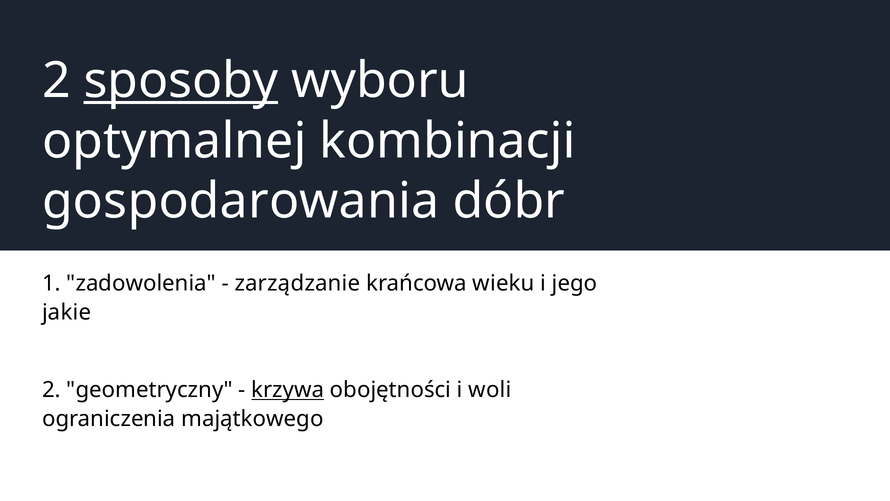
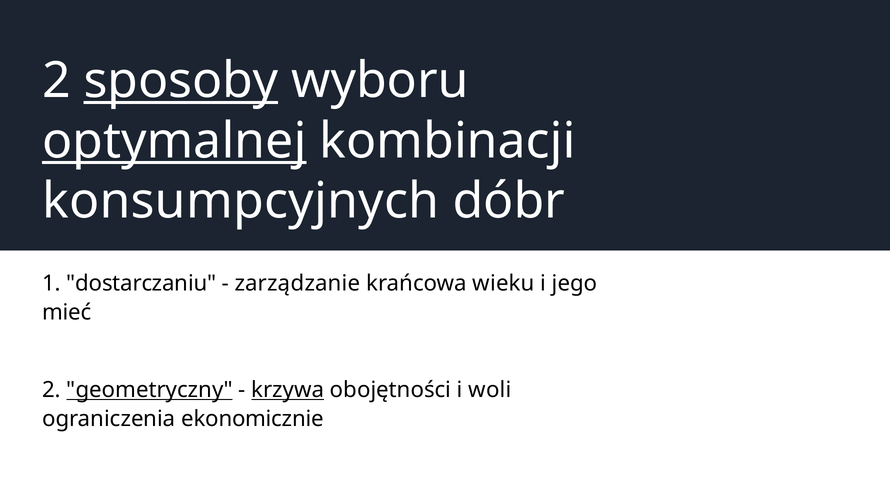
optymalnej underline: none -> present
gospodarowania: gospodarowania -> konsumpcyjnych
zadowolenia: zadowolenia -> dostarczaniu
jakie: jakie -> mieć
geometryczny underline: none -> present
majątkowego: majątkowego -> ekonomicznie
